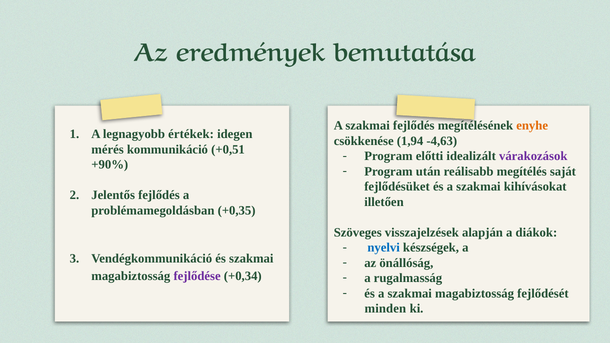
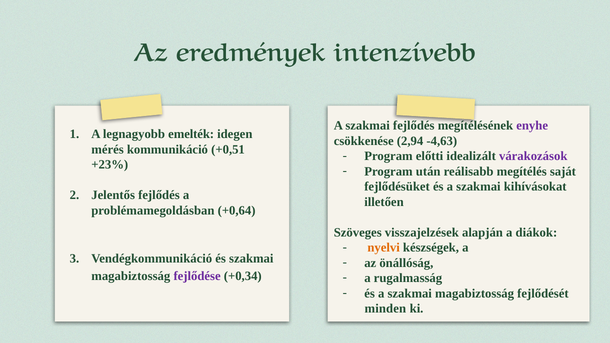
bemutatása: bemutatása -> intenzívebb
enyhe colour: orange -> purple
értékek: értékek -> emelték
1,94: 1,94 -> 2,94
+90%: +90% -> +23%
+0,35: +0,35 -> +0,64
nyelvi colour: blue -> orange
